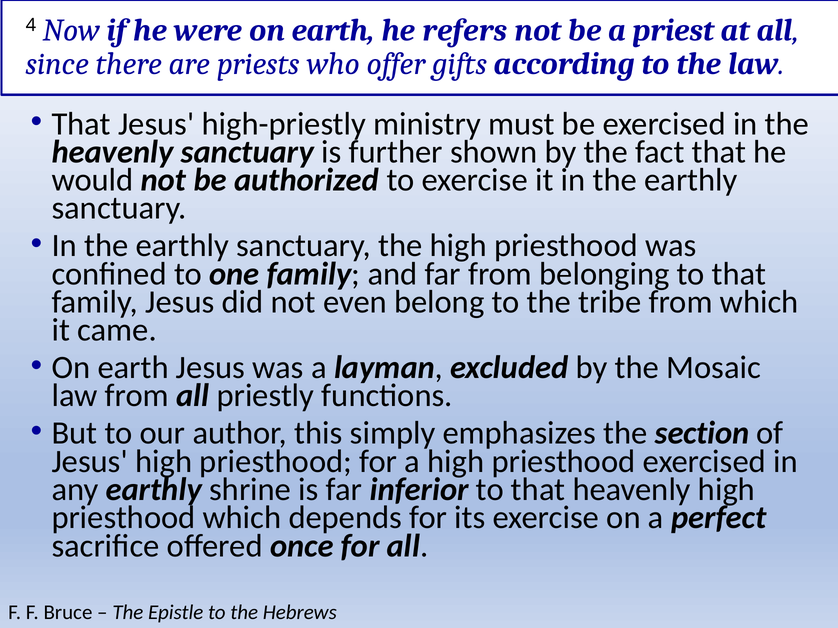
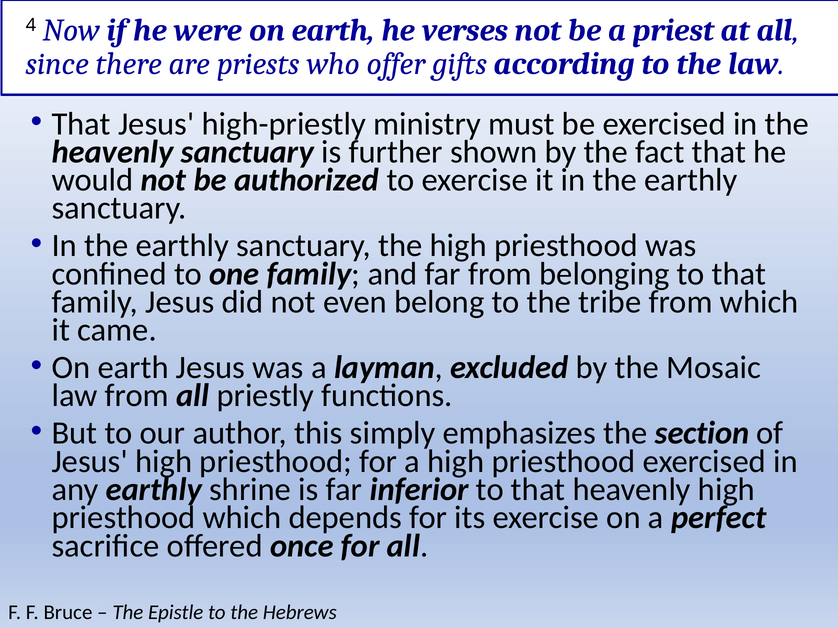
refers: refers -> verses
